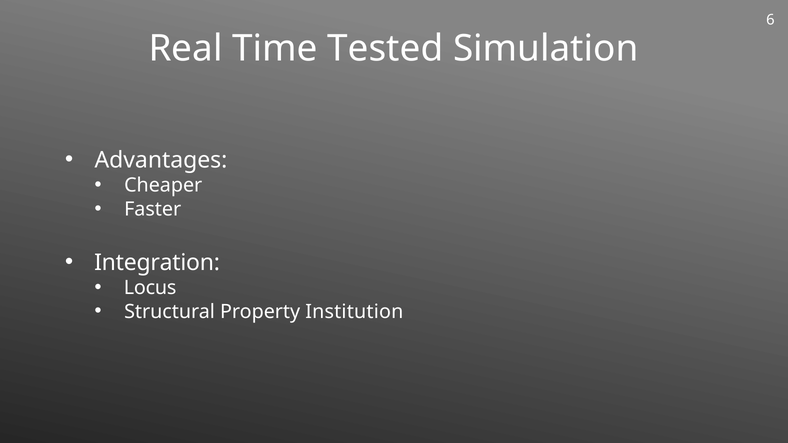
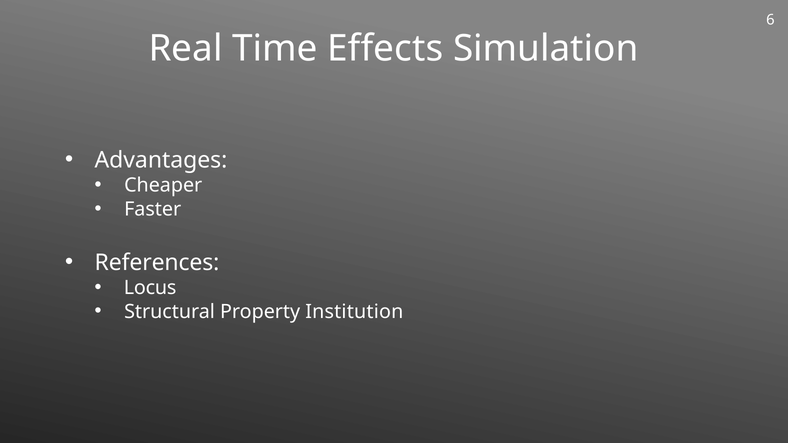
Tested: Tested -> Effects
Integration: Integration -> References
